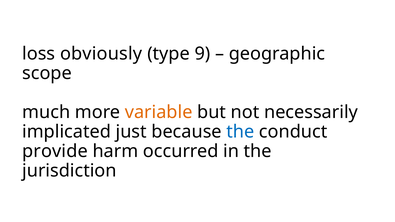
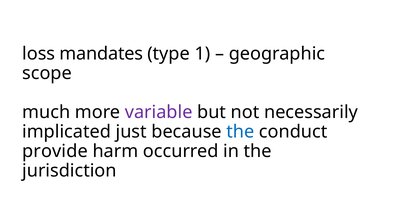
obviously: obviously -> mandates
9: 9 -> 1
variable colour: orange -> purple
